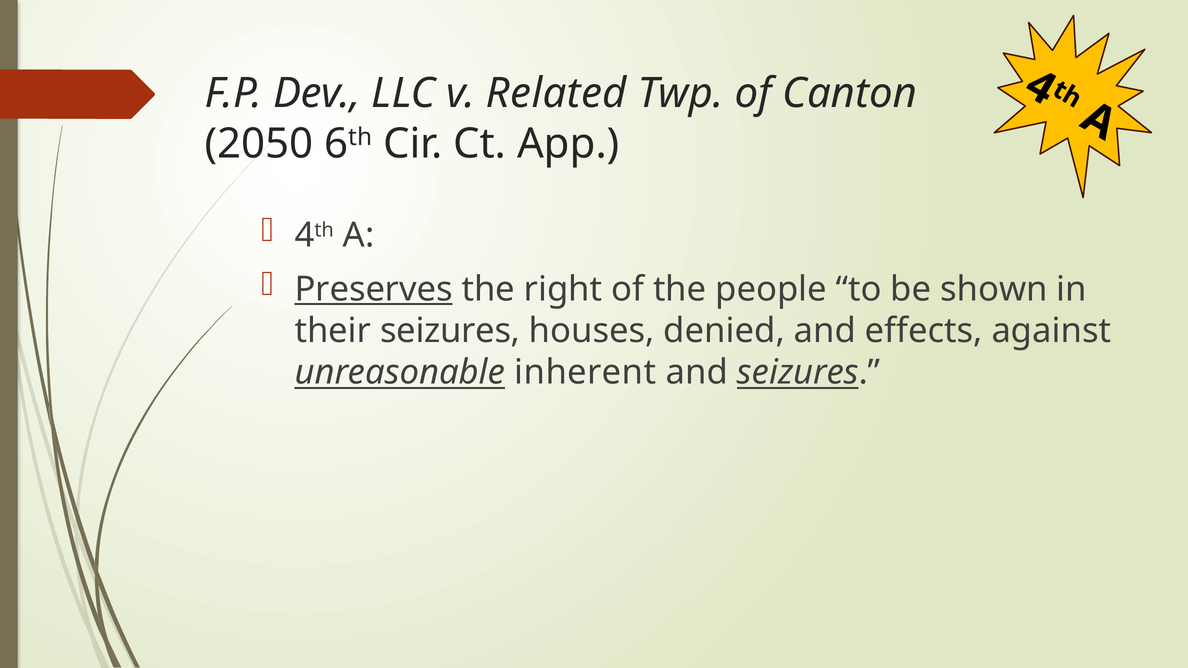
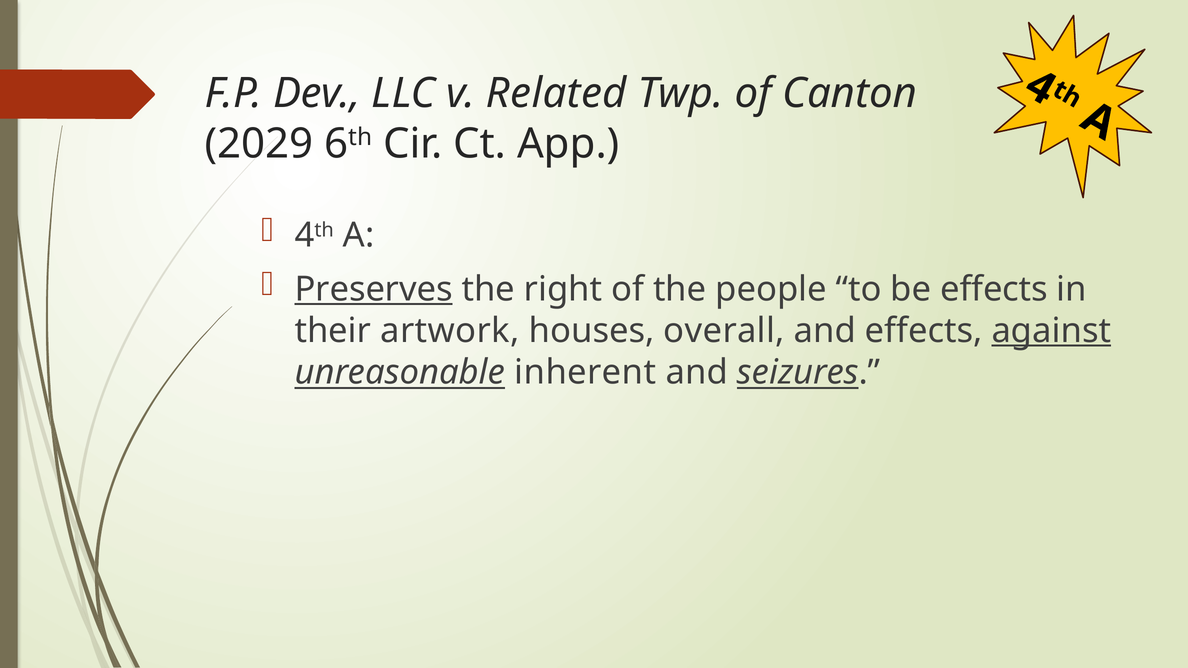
2050: 2050 -> 2029
be shown: shown -> effects
their seizures: seizures -> artwork
denied: denied -> overall
against underline: none -> present
